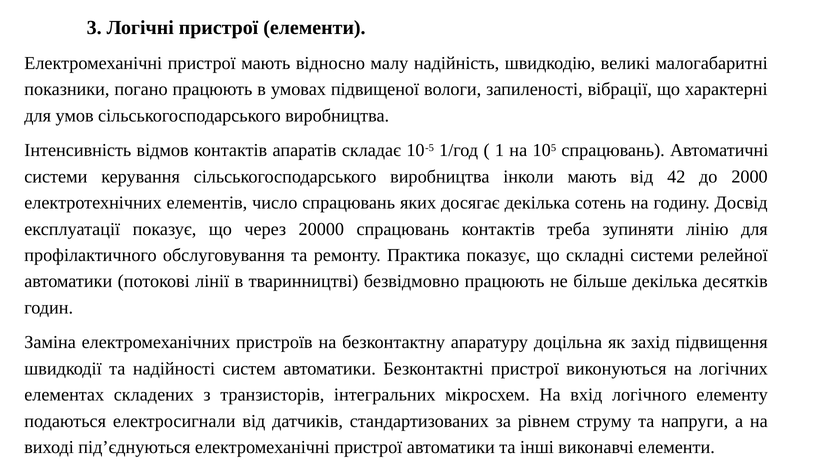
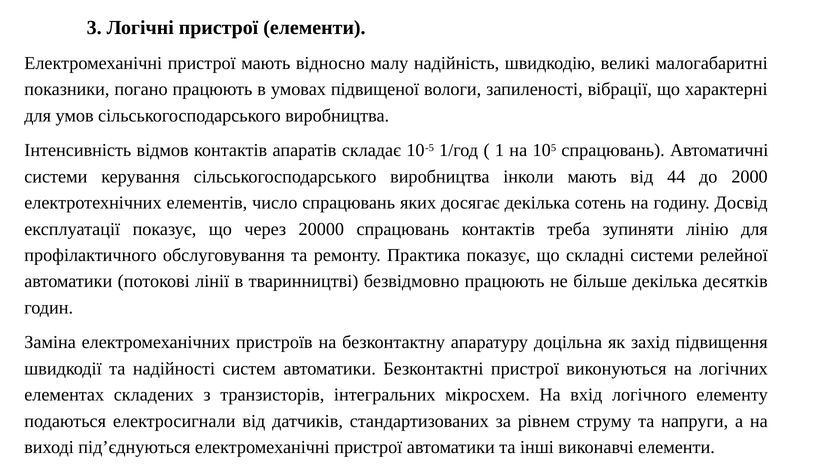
42: 42 -> 44
